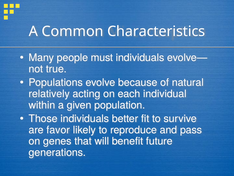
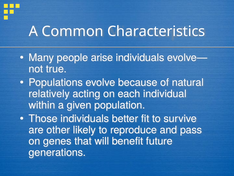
must: must -> arise
favor: favor -> other
